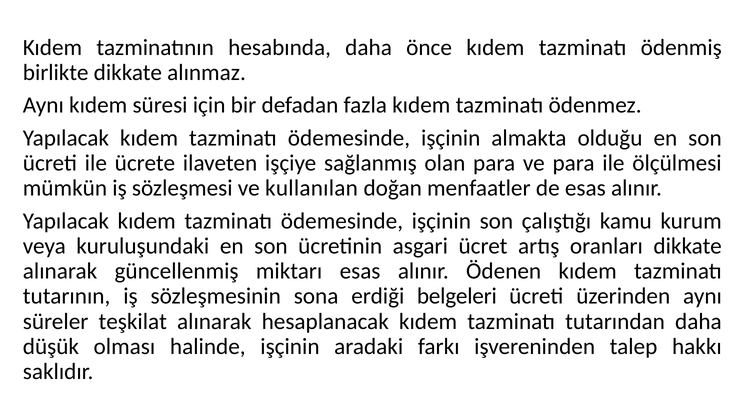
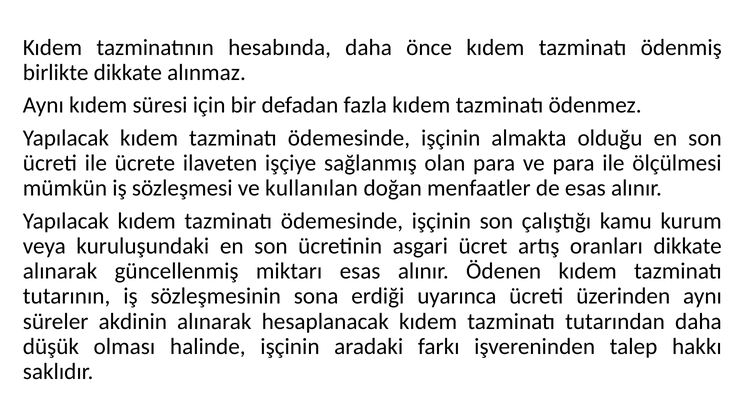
belgeleri: belgeleri -> uyarınca
teşkilat: teşkilat -> akdinin
